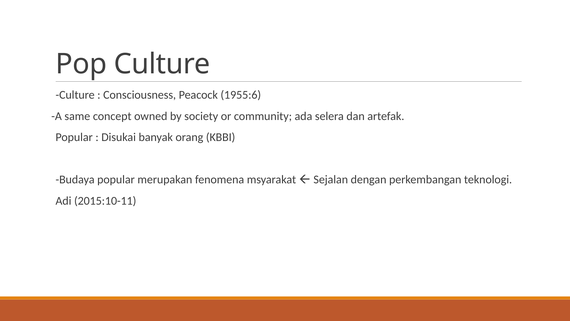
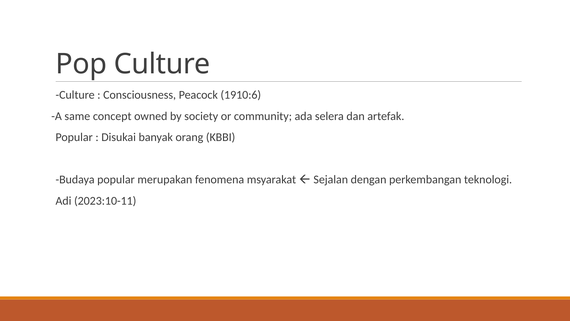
1955:6: 1955:6 -> 1910:6
2015:10-11: 2015:10-11 -> 2023:10-11
